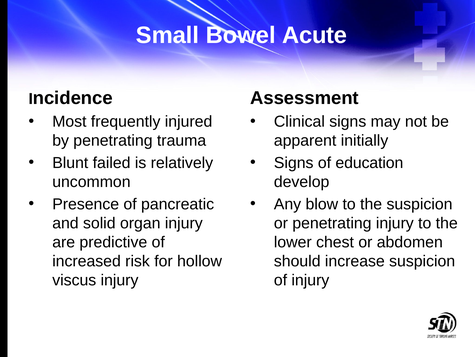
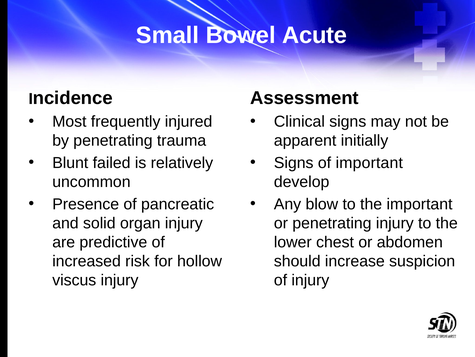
of education: education -> important
the suspicion: suspicion -> important
